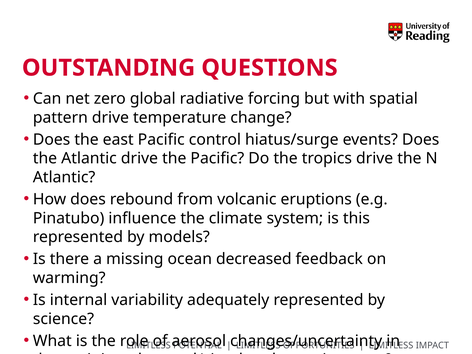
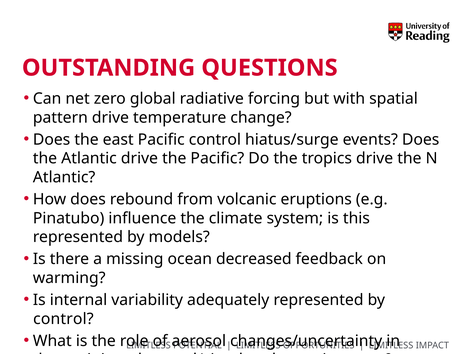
science at (63, 319): science -> control
